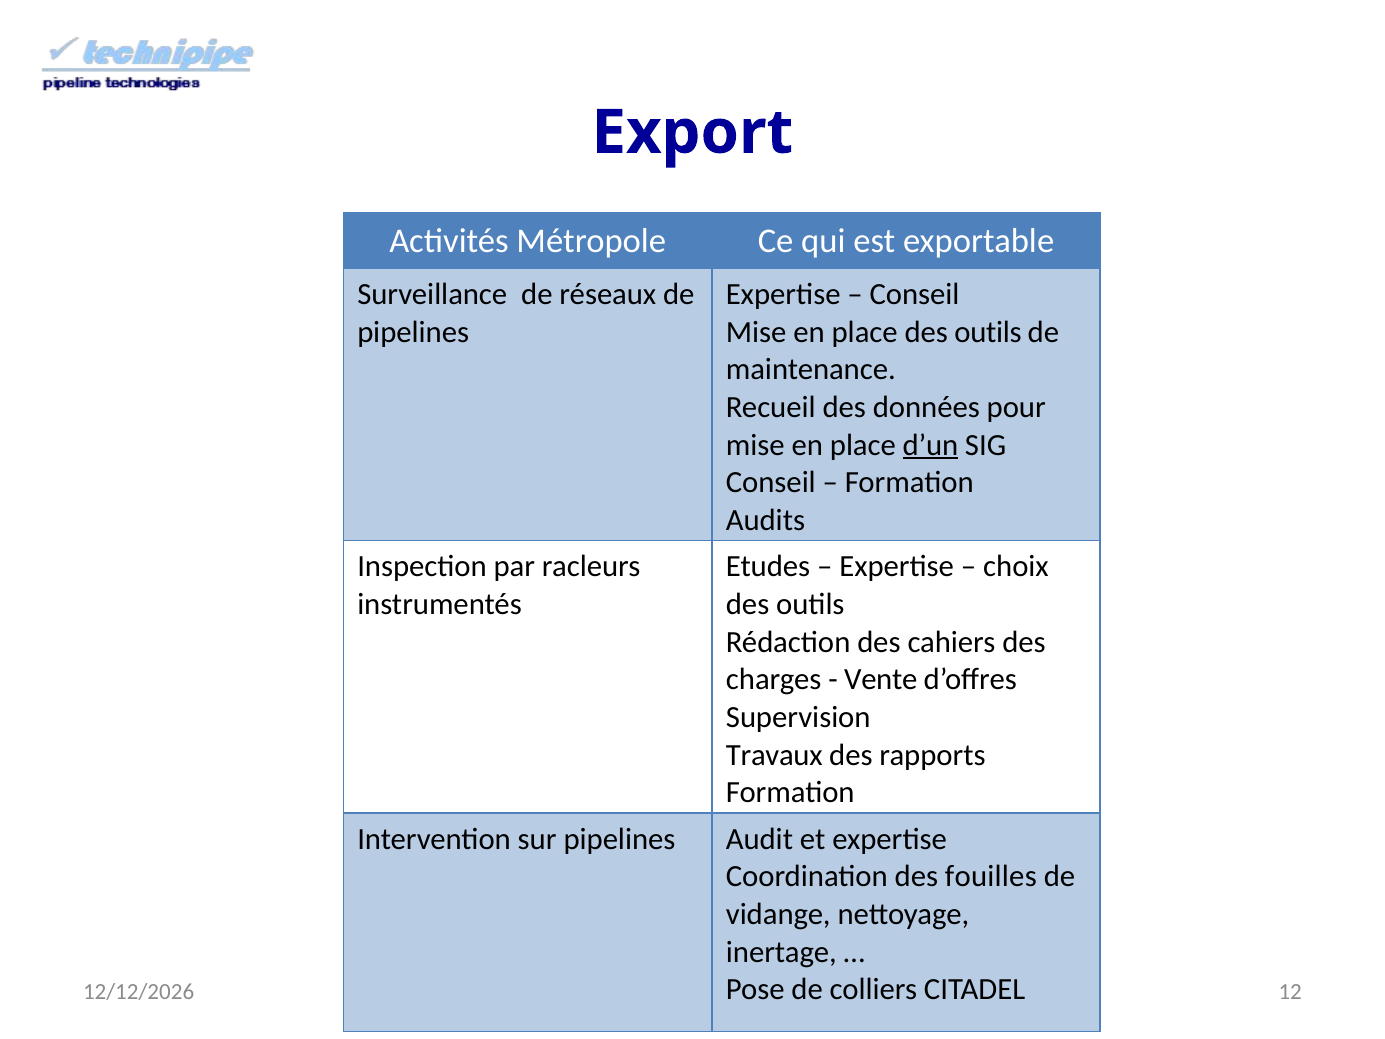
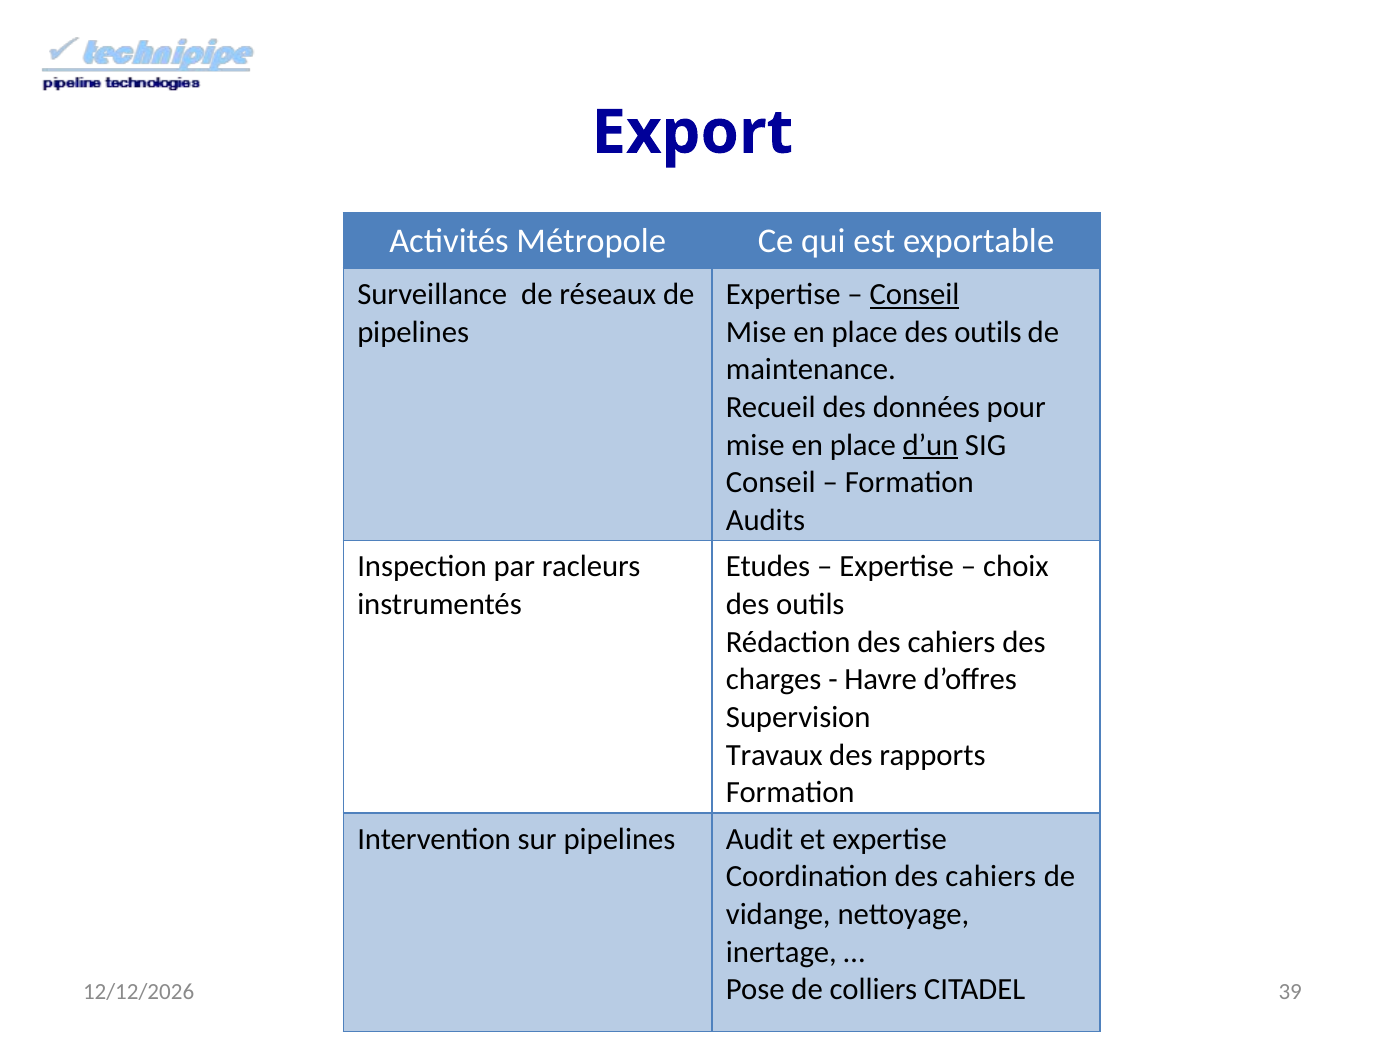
Conseil at (915, 294) underline: none -> present
Vente: Vente -> Havre
Coordination des fouilles: fouilles -> cahiers
12: 12 -> 39
